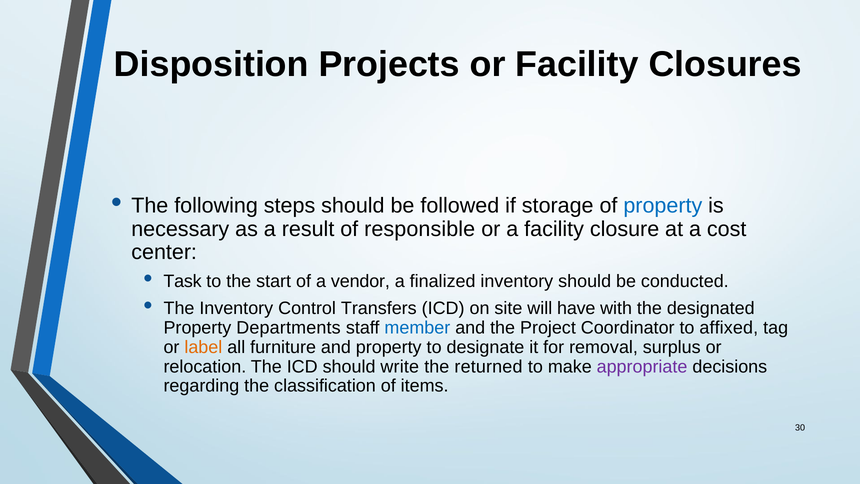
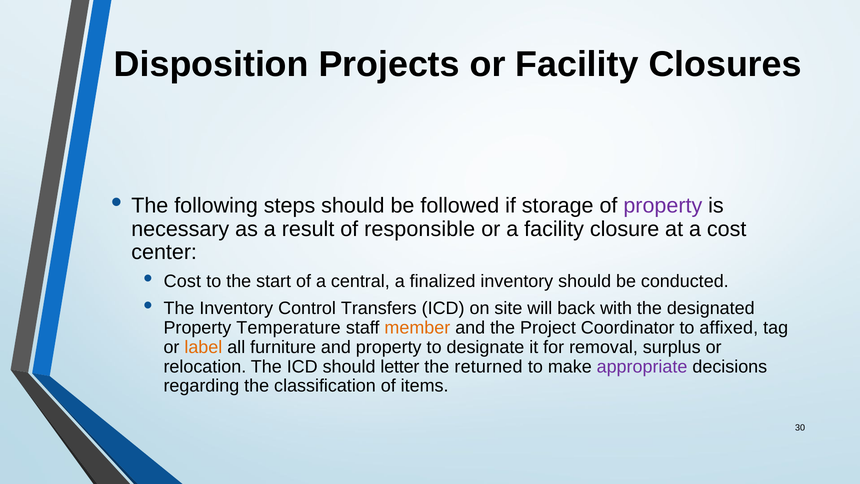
property at (663, 206) colour: blue -> purple
Task at (183, 281): Task -> Cost
vendor: vendor -> central
have: have -> back
Departments: Departments -> Temperature
member colour: blue -> orange
write: write -> letter
